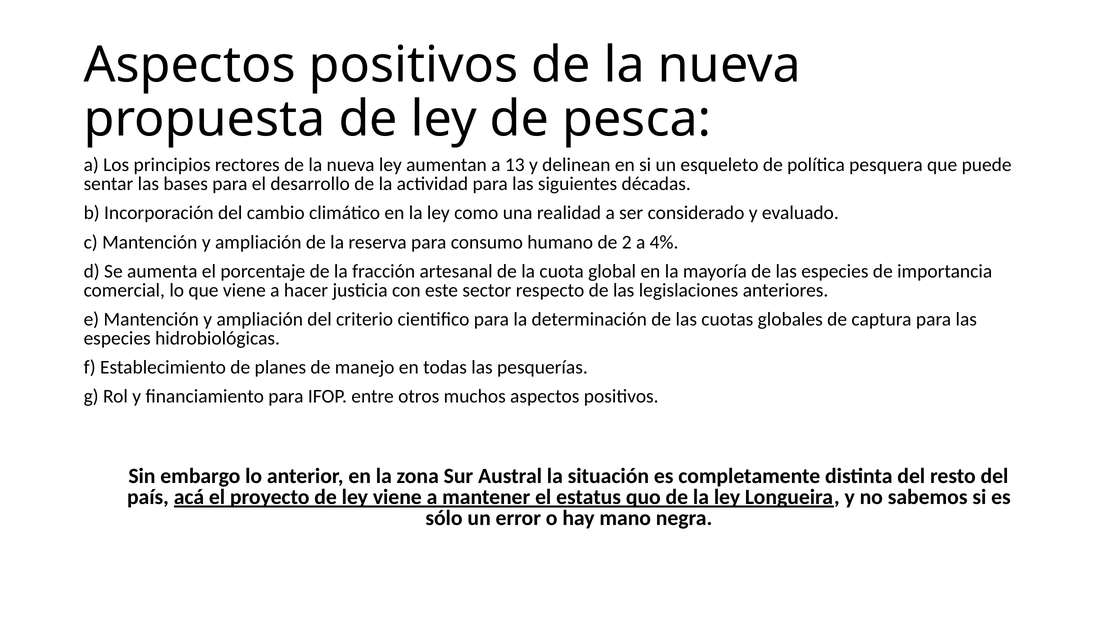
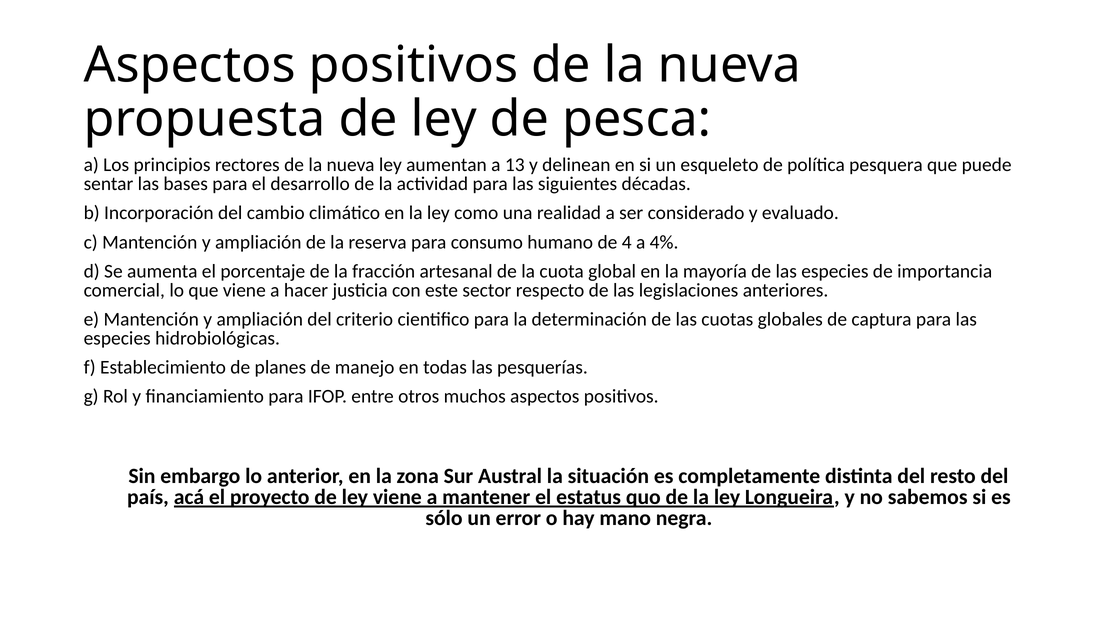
2: 2 -> 4
